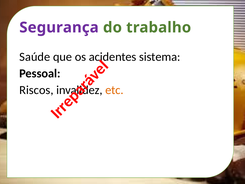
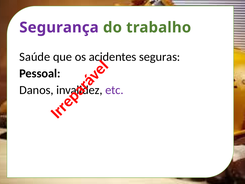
sistema: sistema -> seguras
Riscos: Riscos -> Danos
etc colour: orange -> purple
